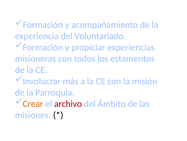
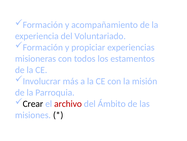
Crear colour: orange -> black
